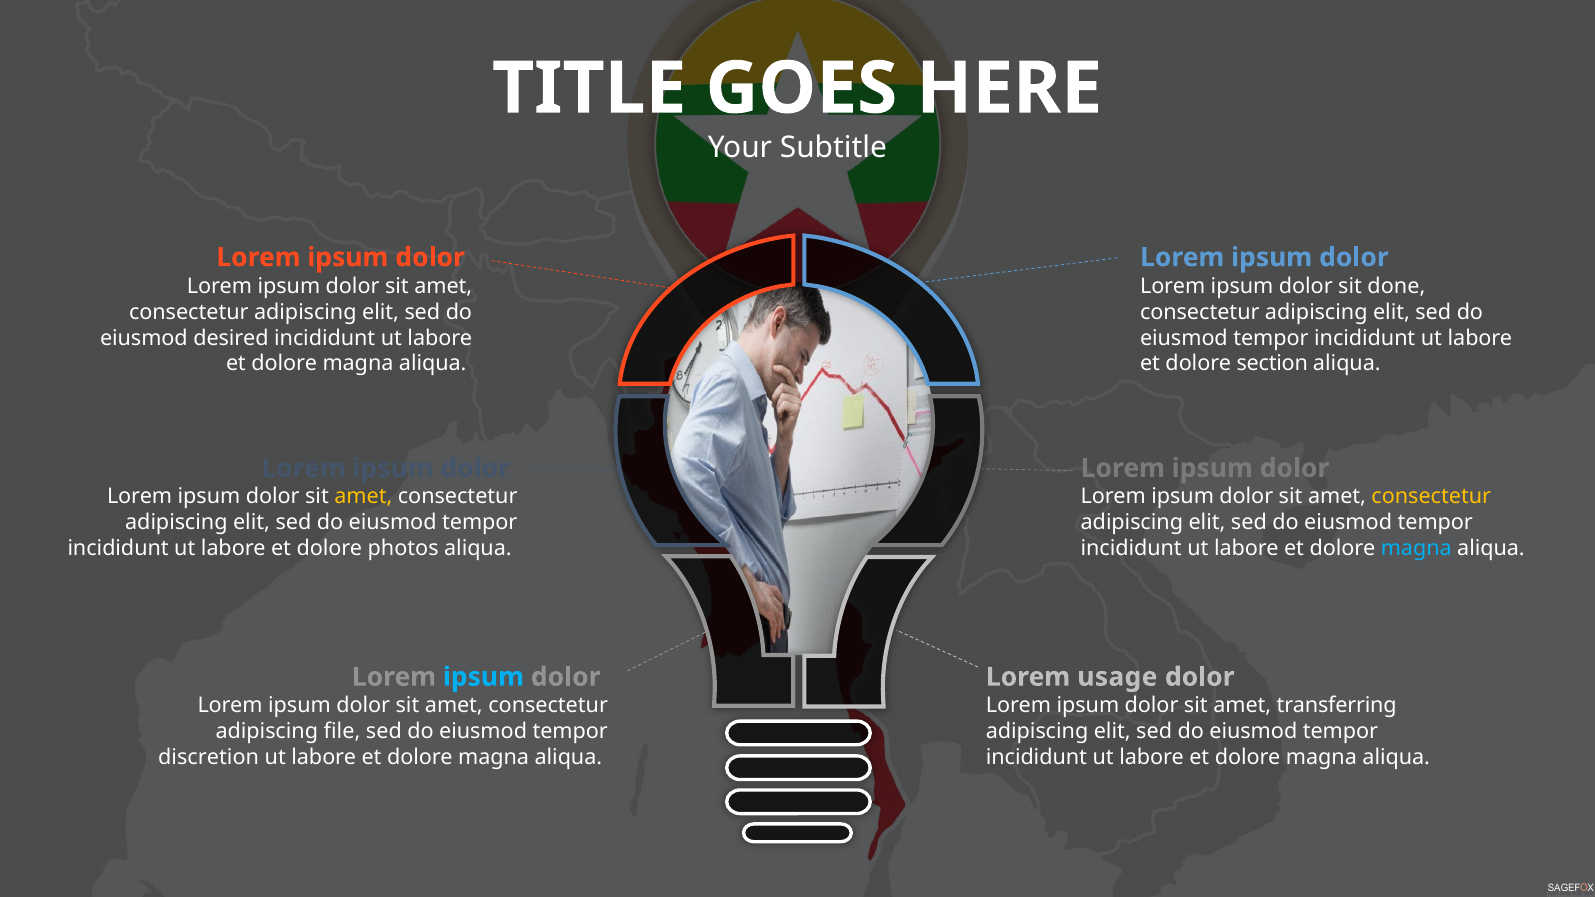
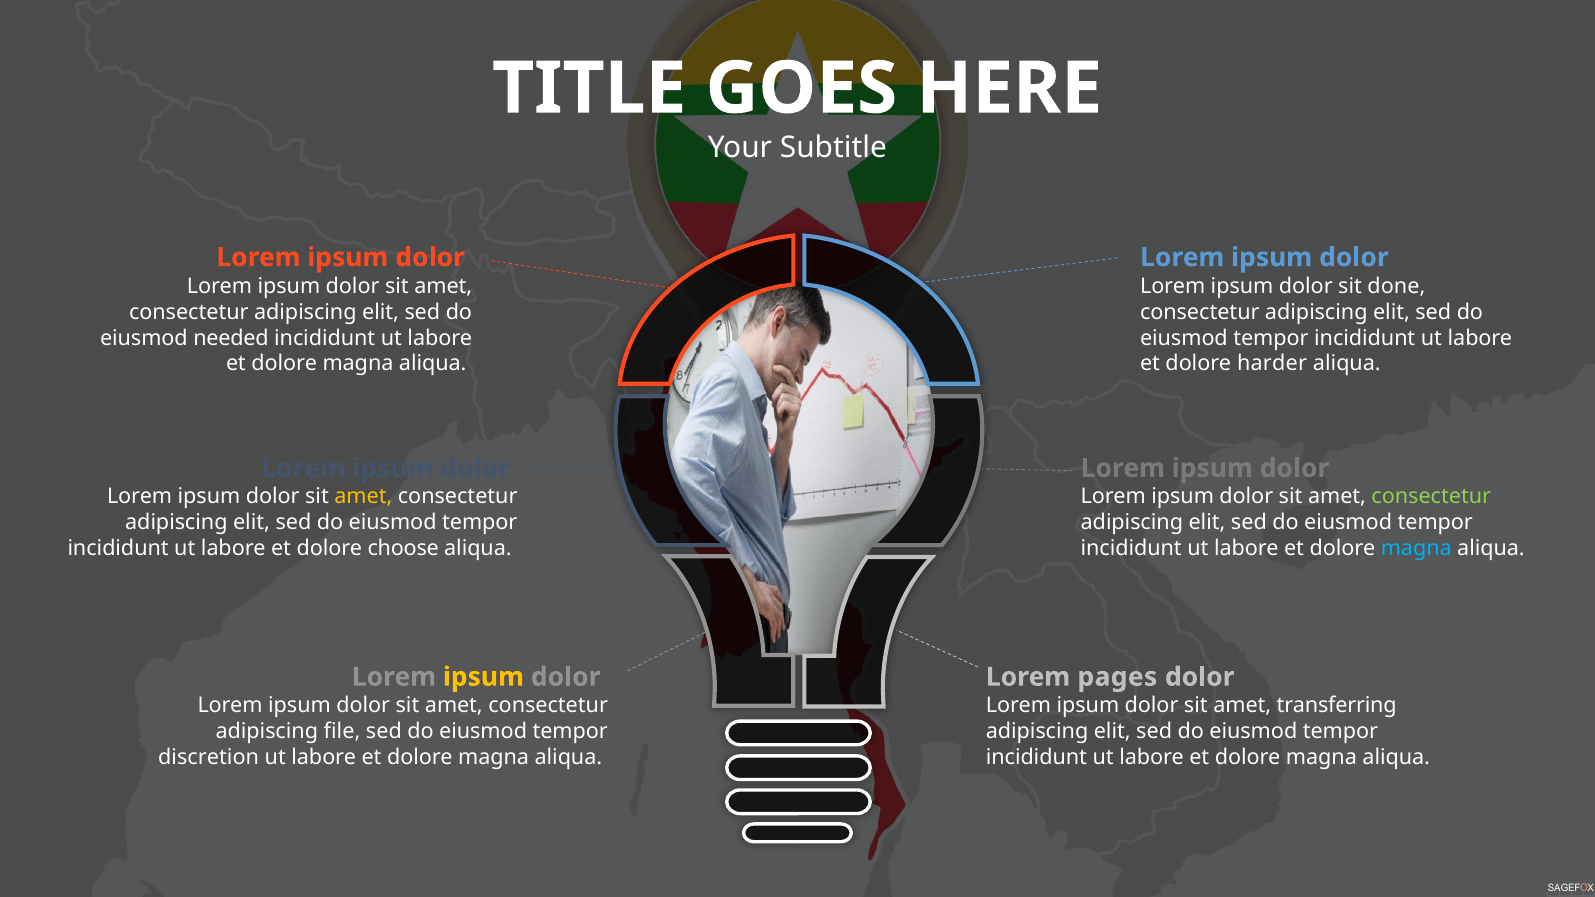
desired: desired -> needed
section: section -> harder
consectetur at (1431, 497) colour: yellow -> light green
photos: photos -> choose
ipsum at (483, 677) colour: light blue -> yellow
usage: usage -> pages
